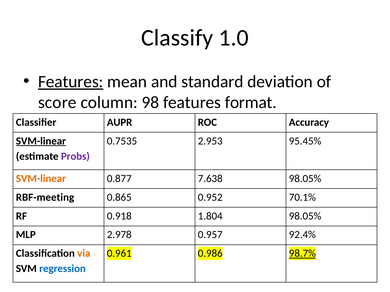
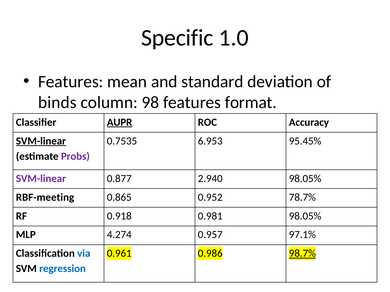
Classify: Classify -> Specific
Features at (71, 82) underline: present -> none
score: score -> binds
AUPR underline: none -> present
2.953: 2.953 -> 6.953
SVM-linear at (41, 179) colour: orange -> purple
7.638: 7.638 -> 2.940
70.1%: 70.1% -> 78.7%
1.804: 1.804 -> 0.981
2.978: 2.978 -> 4.274
92.4%: 92.4% -> 97.1%
via colour: orange -> blue
